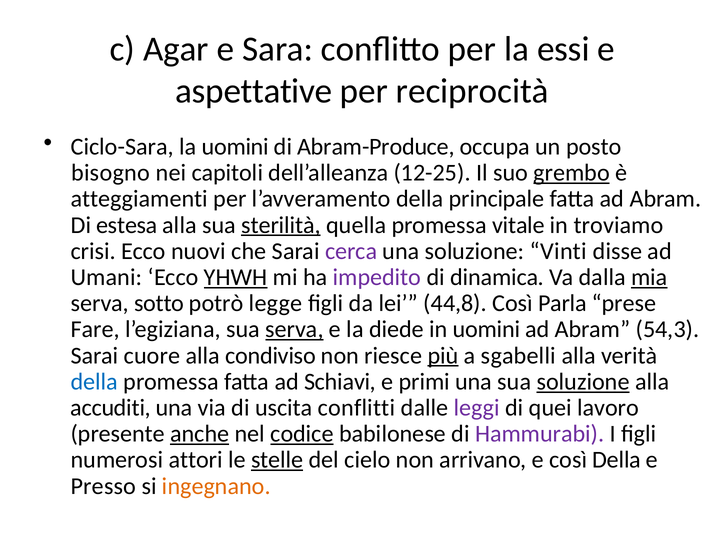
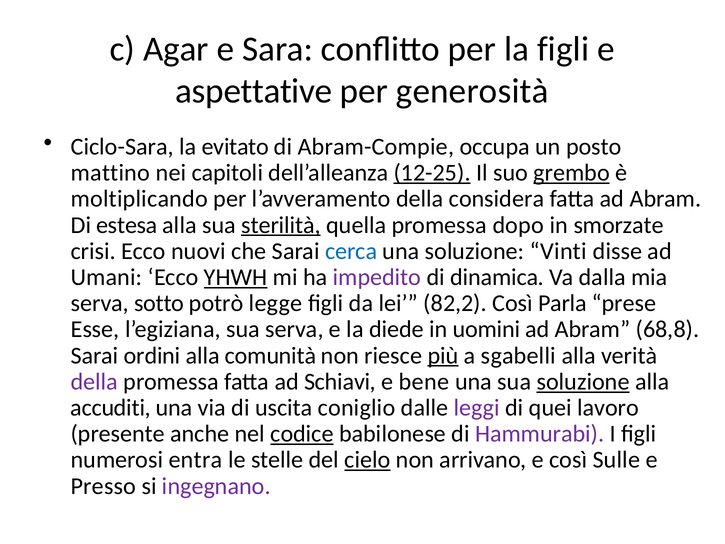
la essi: essi -> figli
reciprocità: reciprocità -> generosità
la uomini: uomini -> evitato
Abram-Produce: Abram-Produce -> Abram-Compie
bisogno: bisogno -> mattino
12-25 underline: none -> present
atteggiamenti: atteggiamenti -> moltiplicando
principale: principale -> considera
vitale: vitale -> dopo
troviamo: troviamo -> smorzate
cerca colour: purple -> blue
mia underline: present -> none
44,8: 44,8 -> 82,2
Fare: Fare -> Esse
serva at (294, 329) underline: present -> none
54,3: 54,3 -> 68,8
cuore: cuore -> ordini
condiviso: condiviso -> comunità
della at (94, 381) colour: blue -> purple
primi: primi -> bene
conflitti: conflitti -> coniglio
anche underline: present -> none
attori: attori -> entra
stelle underline: present -> none
cielo underline: none -> present
così Della: Della -> Sulle
ingegnano colour: orange -> purple
